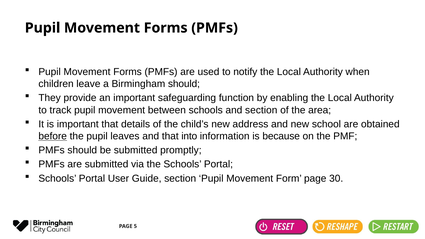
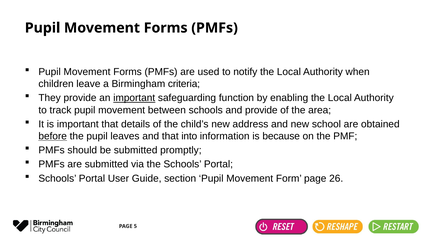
Birmingham should: should -> criteria
important at (134, 98) underline: none -> present
and section: section -> provide
30: 30 -> 26
